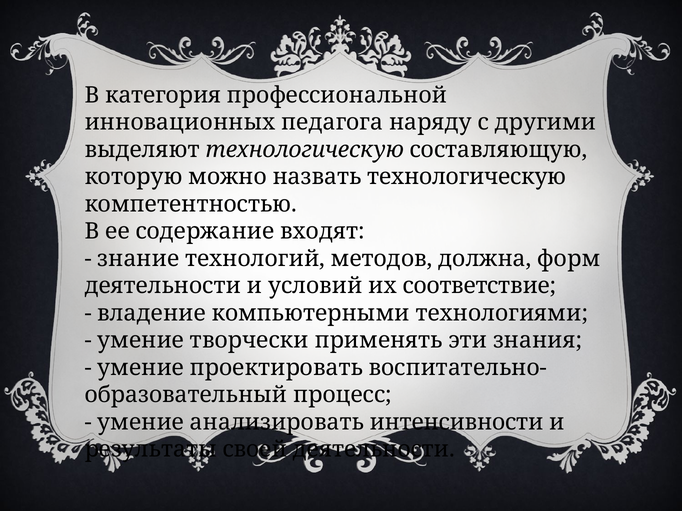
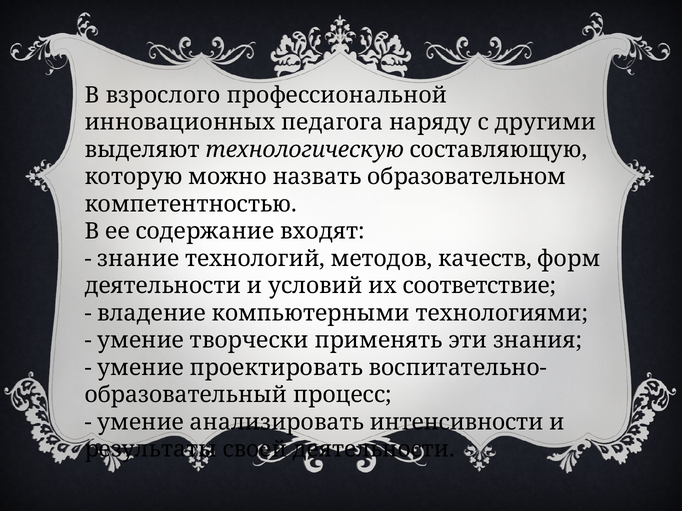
категория: категория -> взрослого
назвать технологическую: технологическую -> образовательном
должна: должна -> качеств
